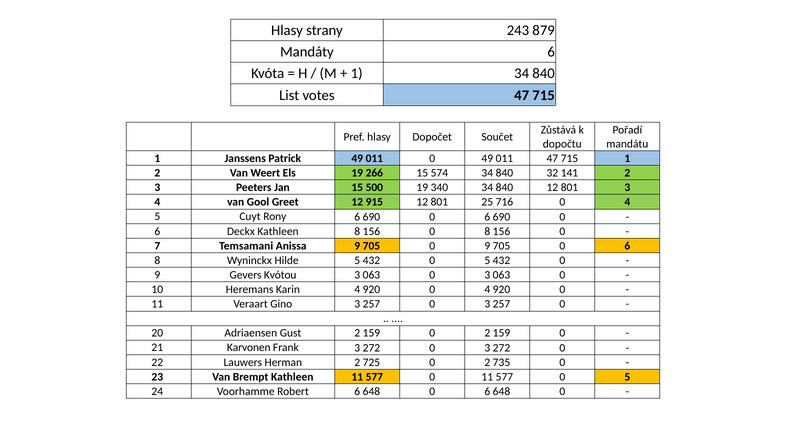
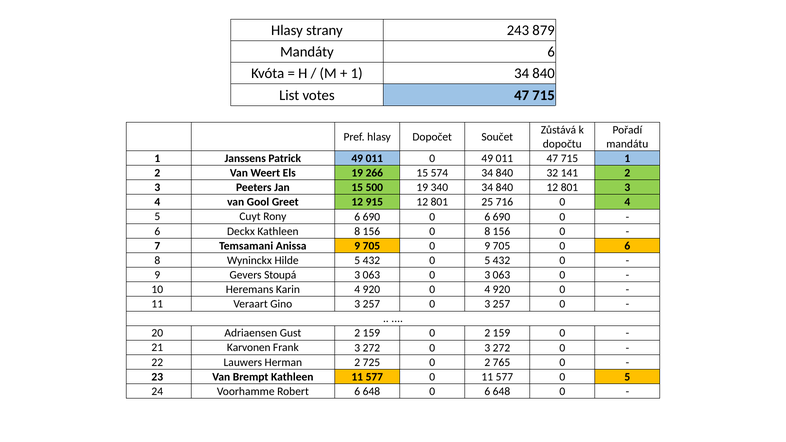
Kvótou: Kvótou -> Stoupá
735: 735 -> 765
